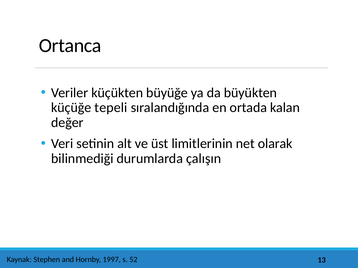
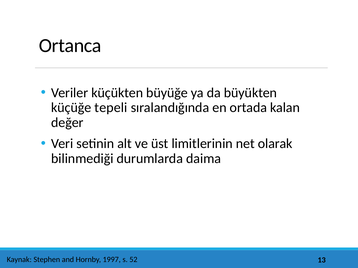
çalışın: çalışın -> daima
